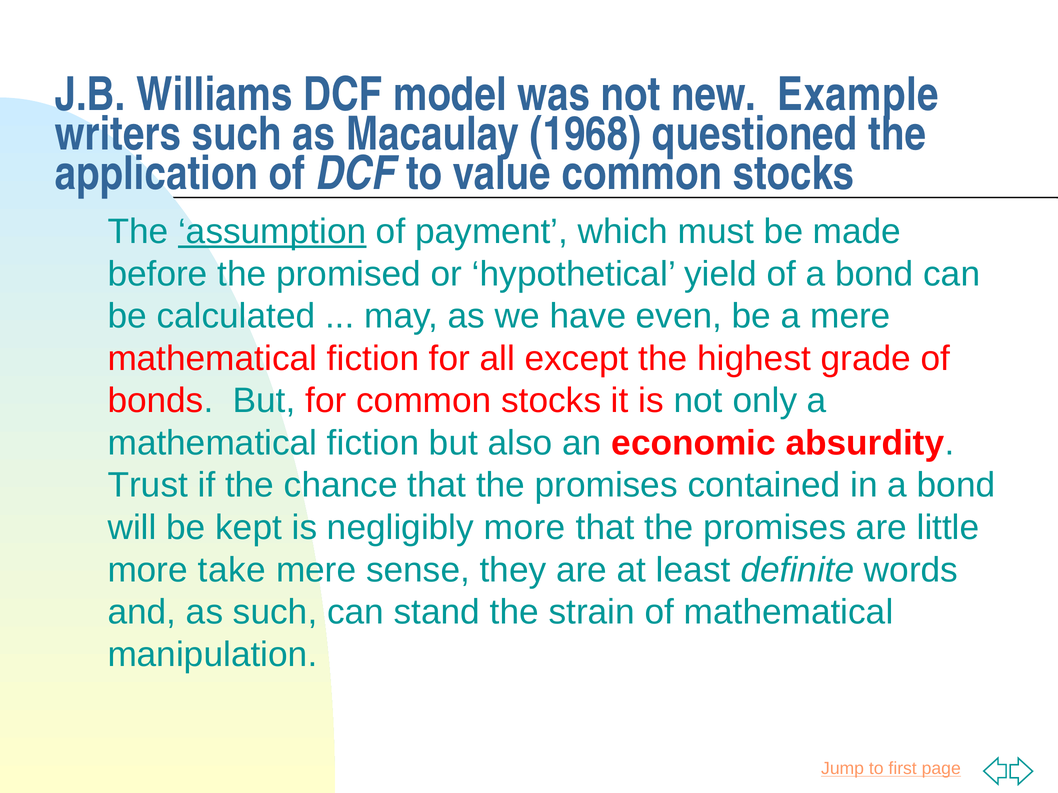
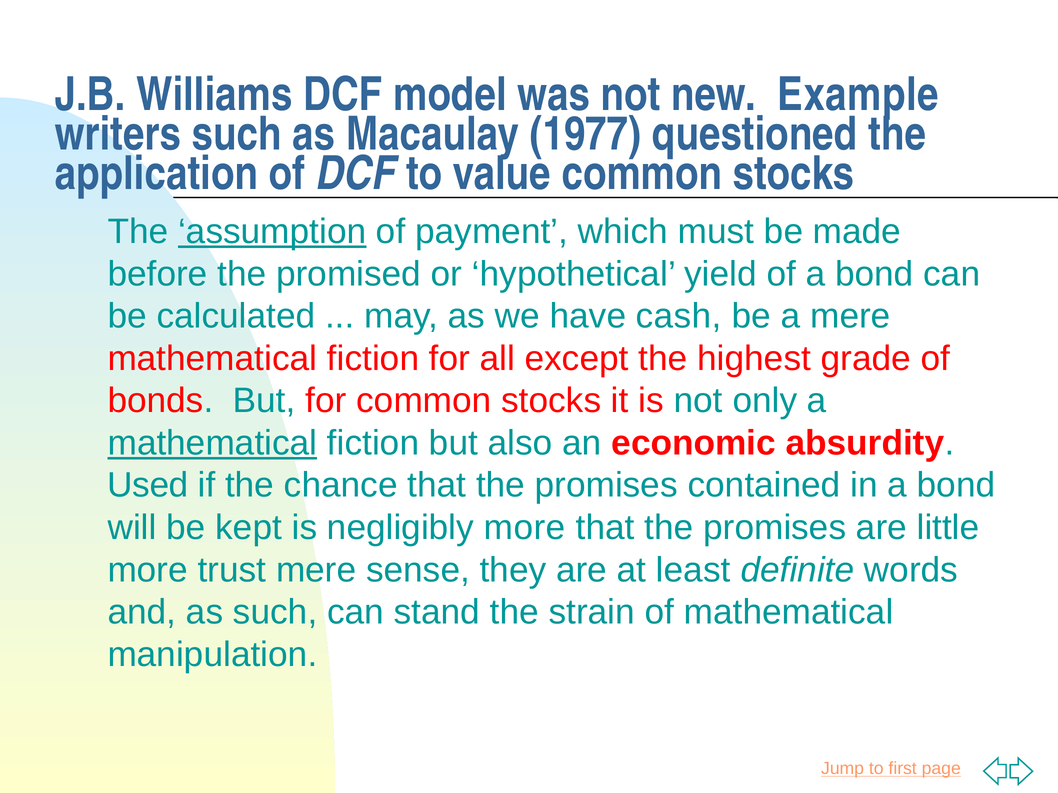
1968: 1968 -> 1977
even: even -> cash
mathematical at (212, 443) underline: none -> present
Trust: Trust -> Used
take: take -> trust
